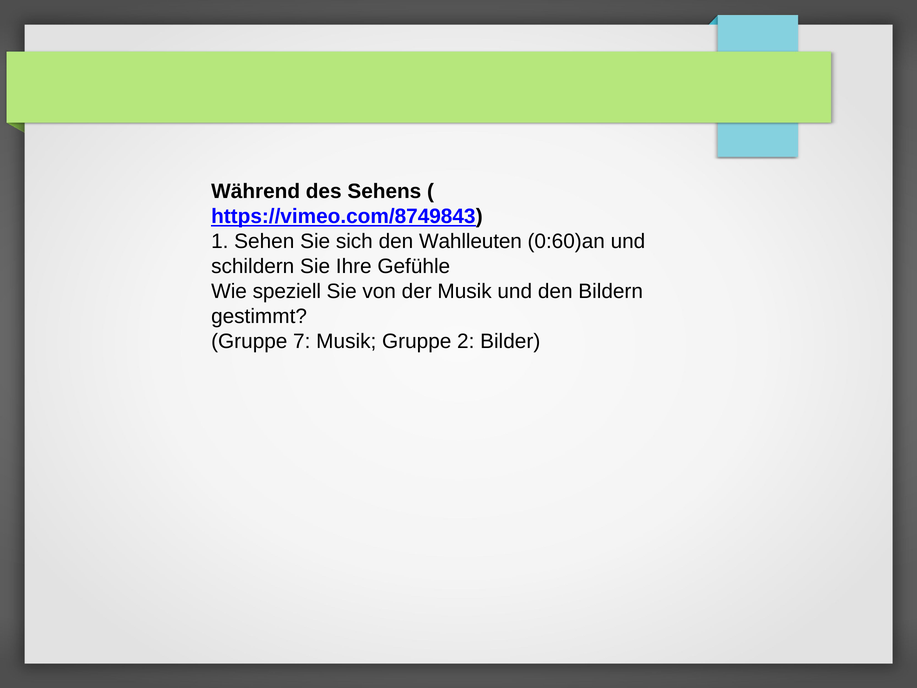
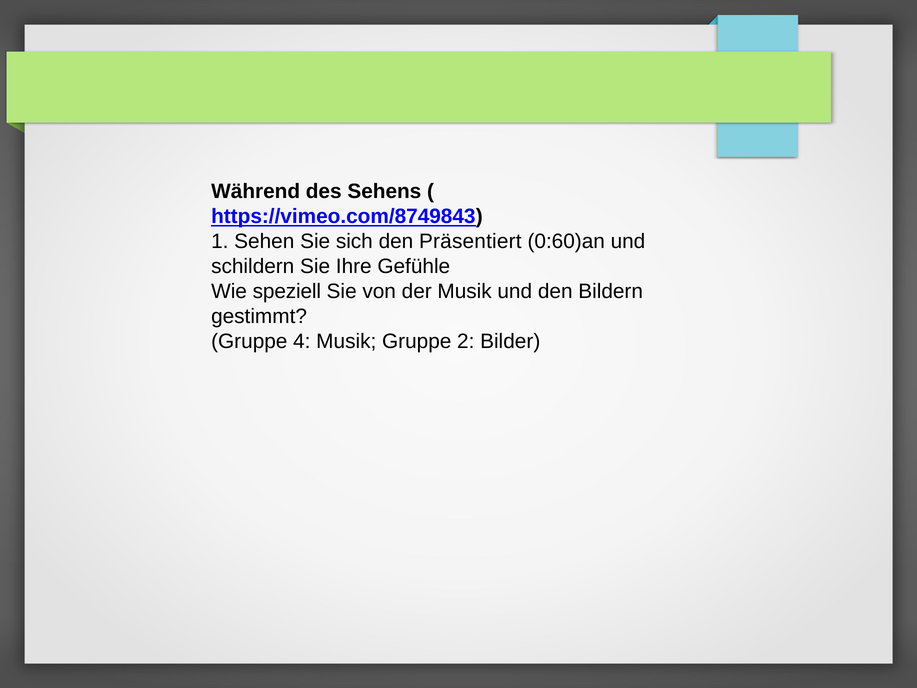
Wahlleuten: Wahlleuten -> Präsentiert
7: 7 -> 4
